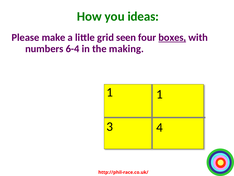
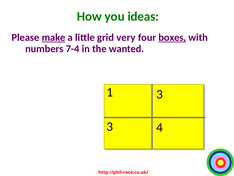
make underline: none -> present
seen: seen -> very
6-4: 6-4 -> 7-4
making: making -> wanted
1 1: 1 -> 3
